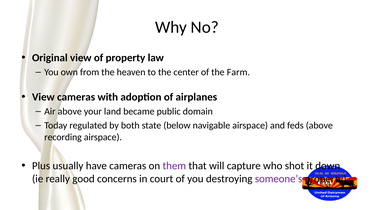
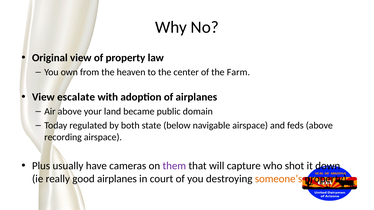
View cameras: cameras -> escalate
good concerns: concerns -> airplanes
someone’s colour: purple -> orange
